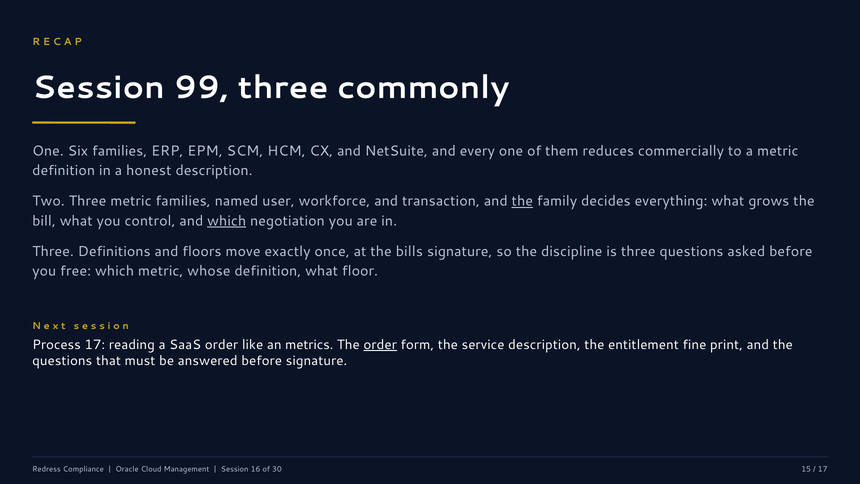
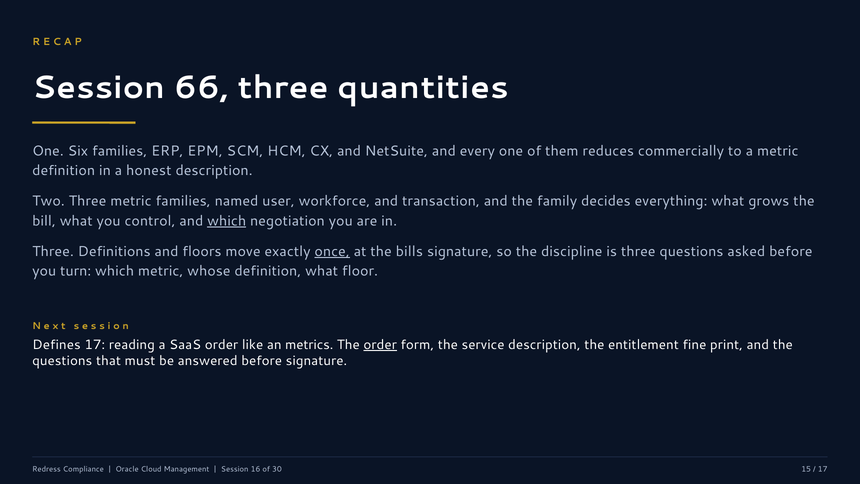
99: 99 -> 66
commonly: commonly -> quantities
the at (522, 201) underline: present -> none
once underline: none -> present
free: free -> turn
Process: Process -> Defines
